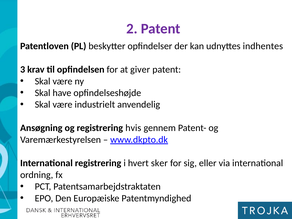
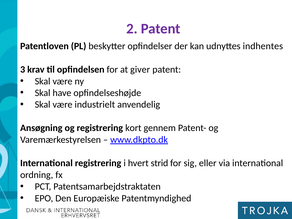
hvis: hvis -> kort
sker: sker -> strid
